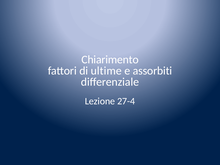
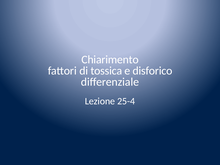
ultime: ultime -> tossica
assorbiti: assorbiti -> disforico
27-4: 27-4 -> 25-4
